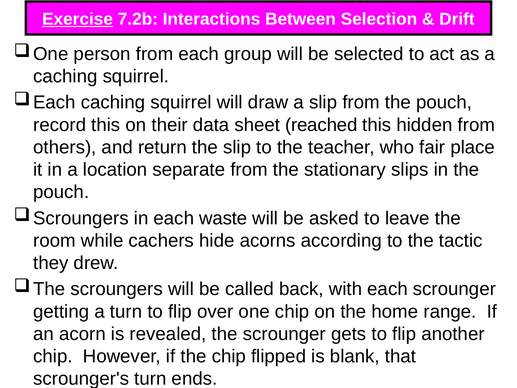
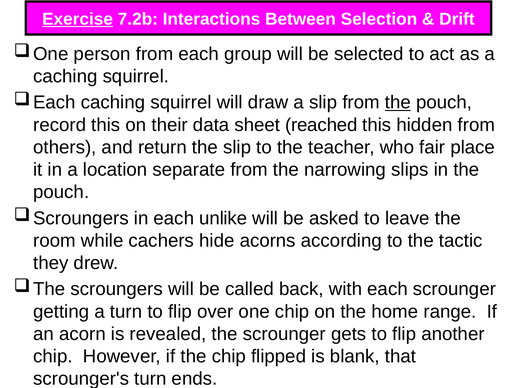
the at (398, 102) underline: none -> present
stationary: stationary -> narrowing
waste: waste -> unlike
